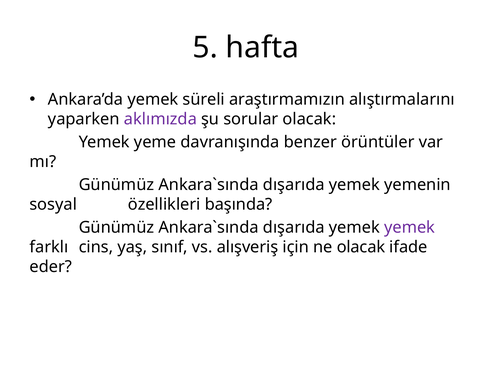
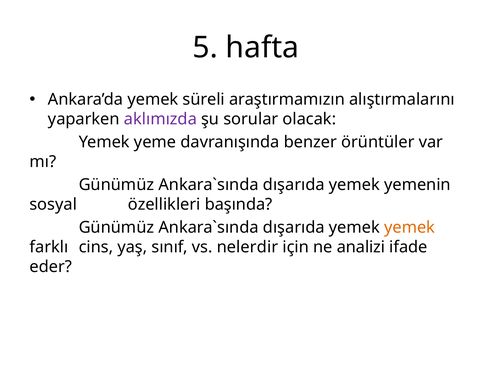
yemek at (410, 227) colour: purple -> orange
alışveriş: alışveriş -> nelerdir
ne olacak: olacak -> analizi
